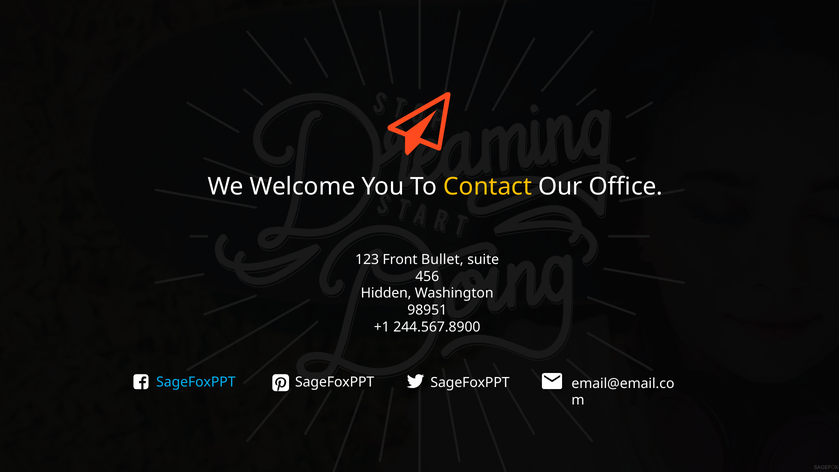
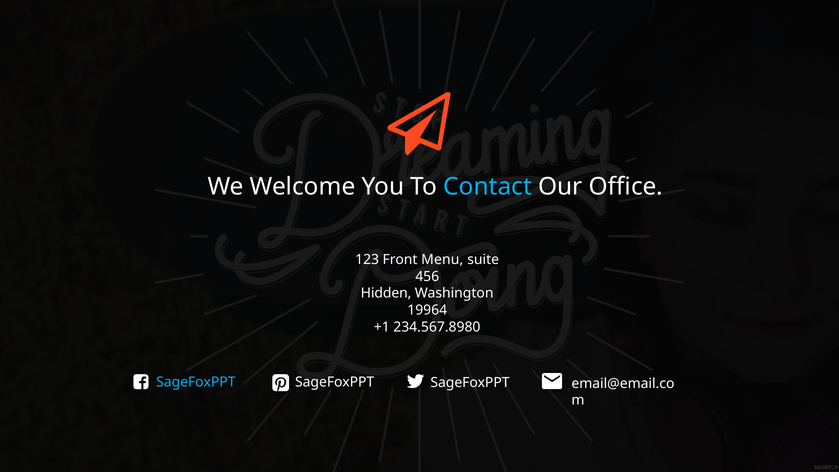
Contact colour: yellow -> light blue
Bullet: Bullet -> Menu
98951: 98951 -> 19964
244.567.8900: 244.567.8900 -> 234.567.8980
